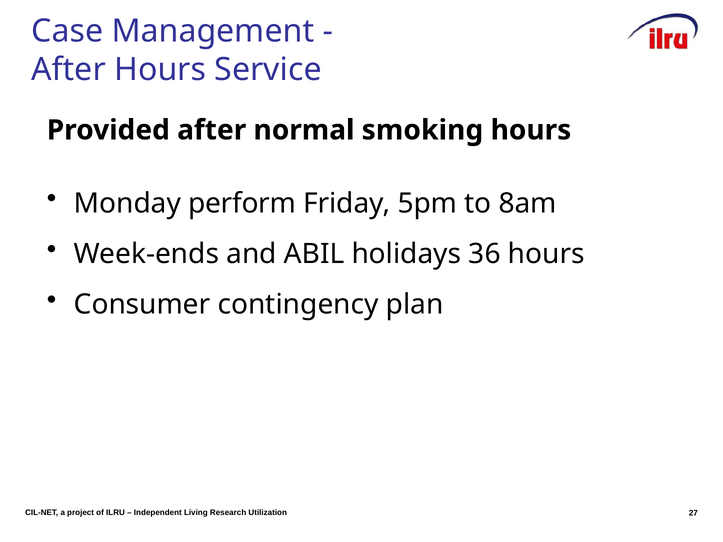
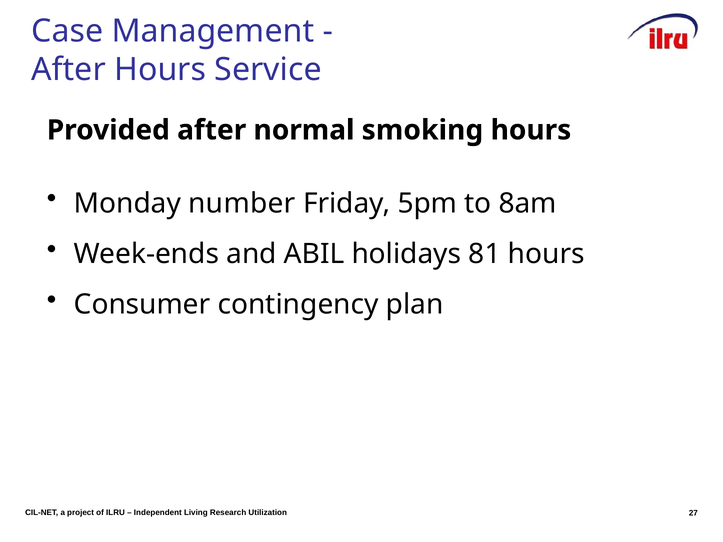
perform: perform -> number
36: 36 -> 81
